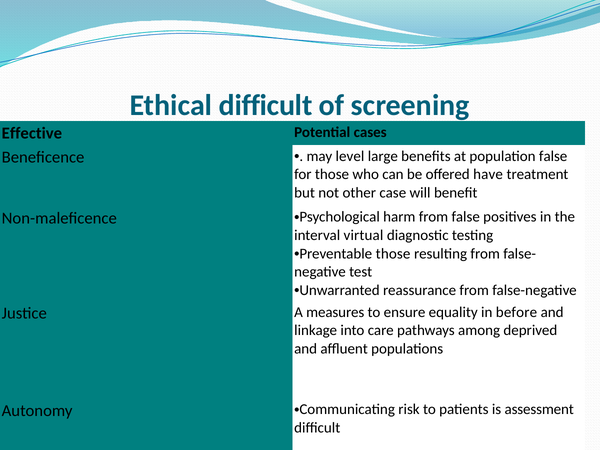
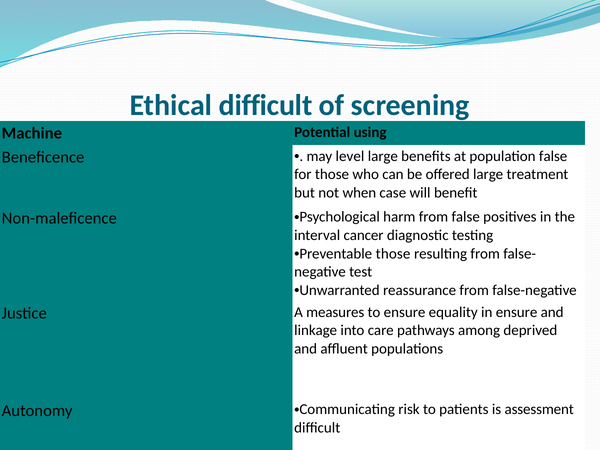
Effective: Effective -> Machine
cases: cases -> using
offered have: have -> large
other: other -> when
virtual: virtual -> cancer
in before: before -> ensure
